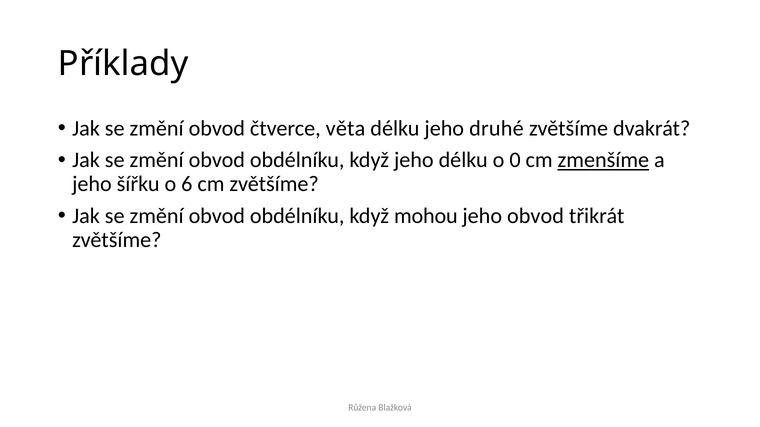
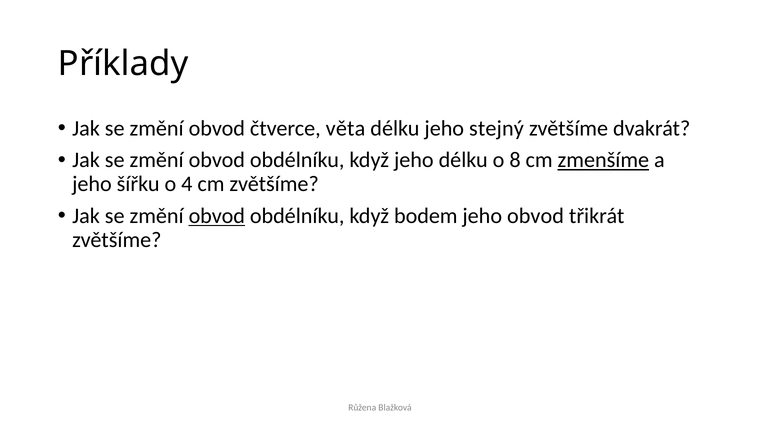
druhé: druhé -> stejný
0: 0 -> 8
6: 6 -> 4
obvod at (217, 216) underline: none -> present
mohou: mohou -> bodem
